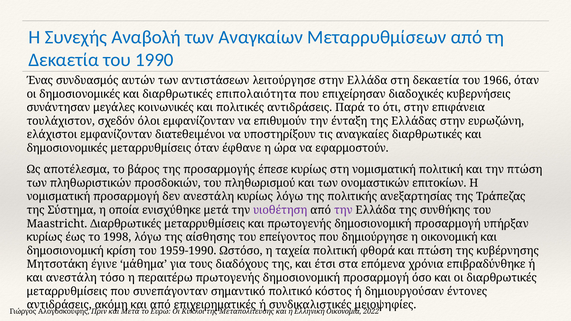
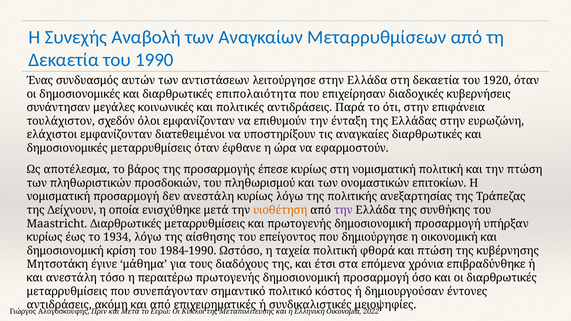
1966: 1966 -> 1920
Σύστημα: Σύστημα -> Δείχνουν
υιοθέτηση colour: purple -> orange
1998: 1998 -> 1934
1959-1990: 1959-1990 -> 1984-1990
